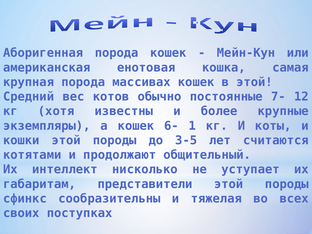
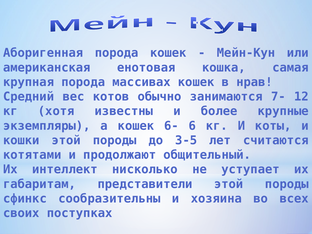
в этой: этой -> нрав
постоянные: постоянные -> занимаются
1: 1 -> 6
тяжелая: тяжелая -> хозяина
